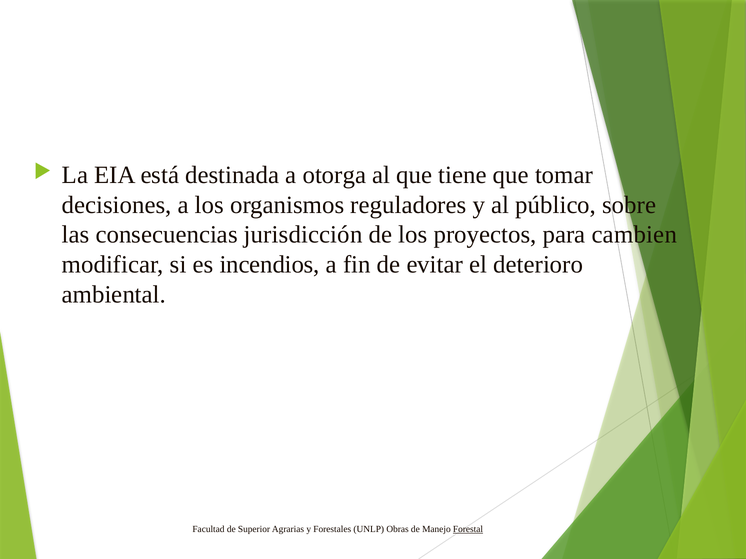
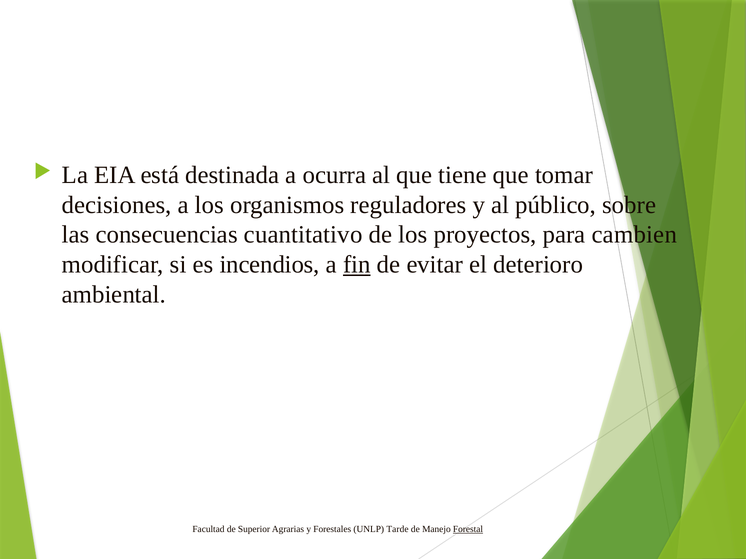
otorga: otorga -> ocurra
jurisdicción: jurisdicción -> cuantitativo
fin underline: none -> present
Obras: Obras -> Tarde
